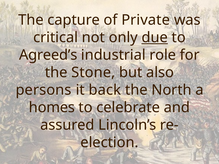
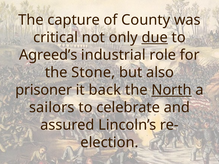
Private: Private -> County
persons: persons -> prisoner
North underline: none -> present
homes: homes -> sailors
